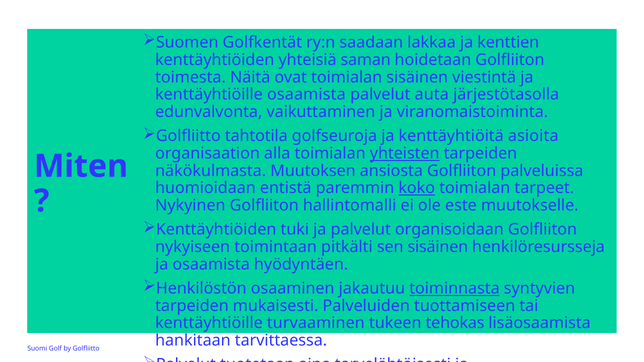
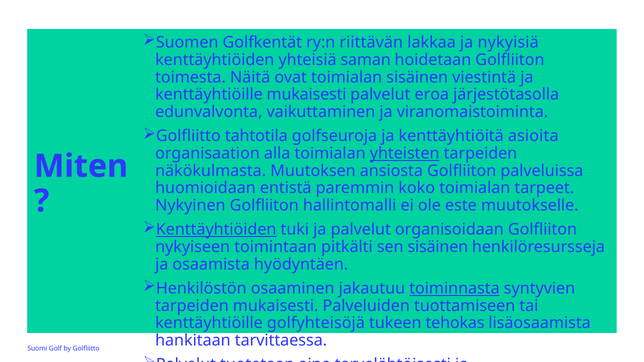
saadaan: saadaan -> riittävän
lakkaa ja kenttien: kenttien -> nykyisiä
kenttäyhtiöille osaamista: osaamista -> mukaisesti
auta: auta -> eroa
koko underline: present -> none
Kenttäyhtiöiden at (216, 230) underline: none -> present
turvaaminen: turvaaminen -> golfyhteisöjä
